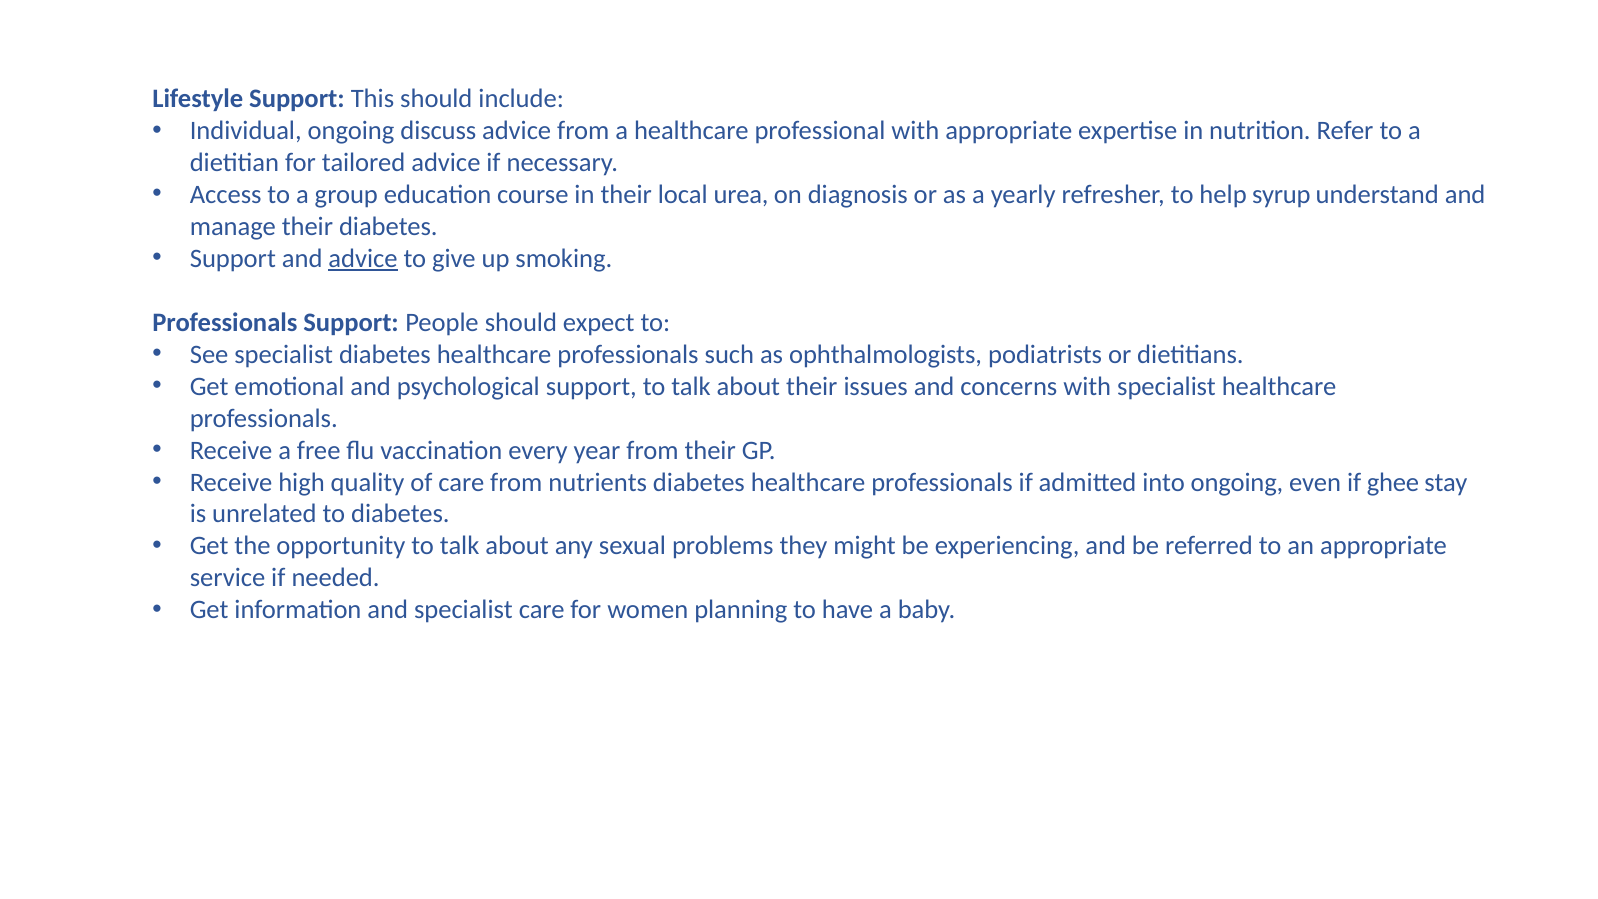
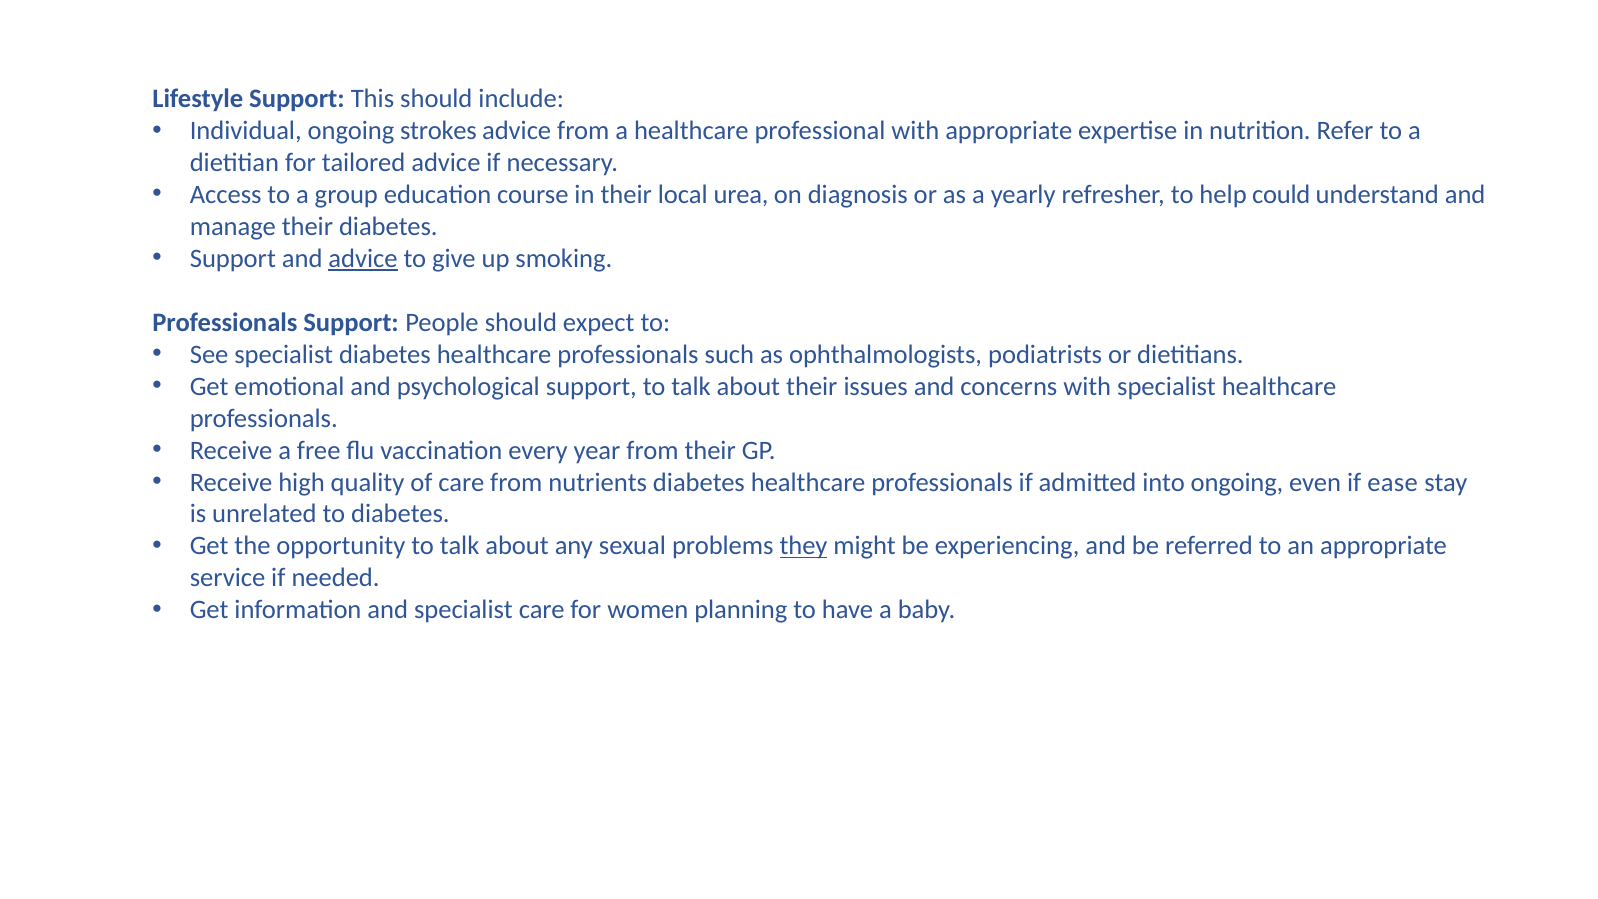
discuss: discuss -> strokes
syrup: syrup -> could
ghee: ghee -> ease
they underline: none -> present
